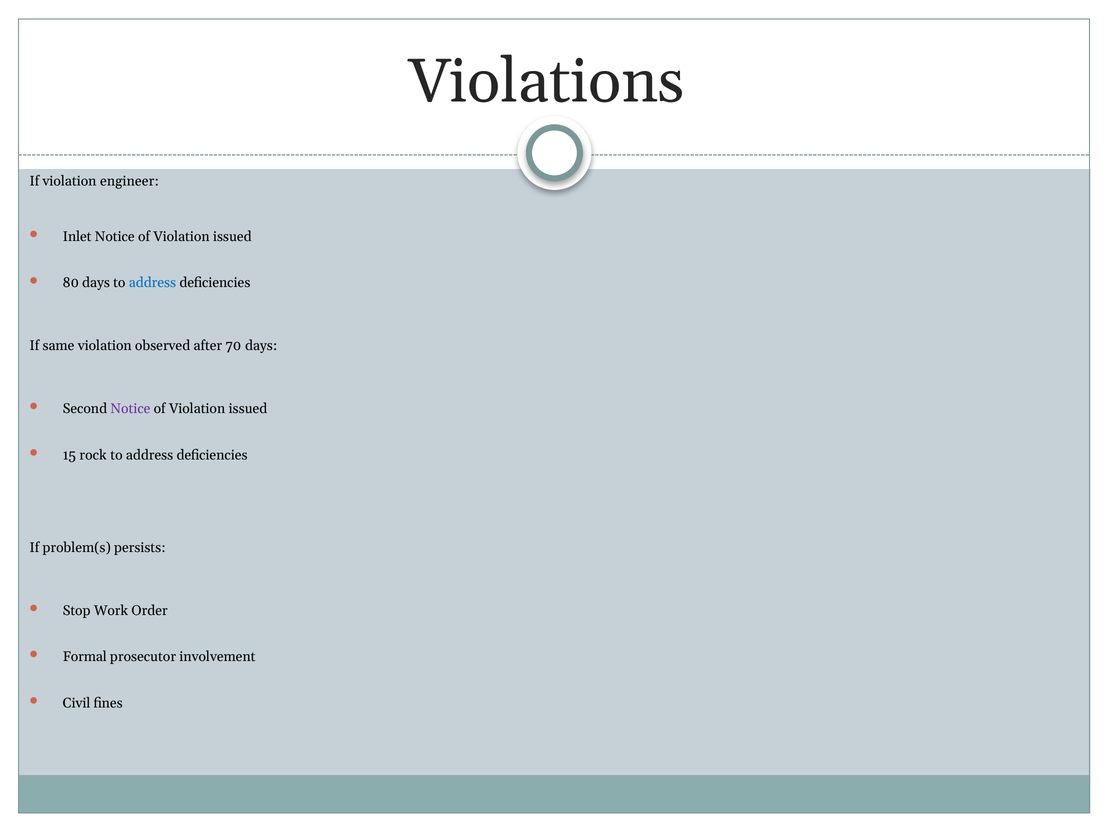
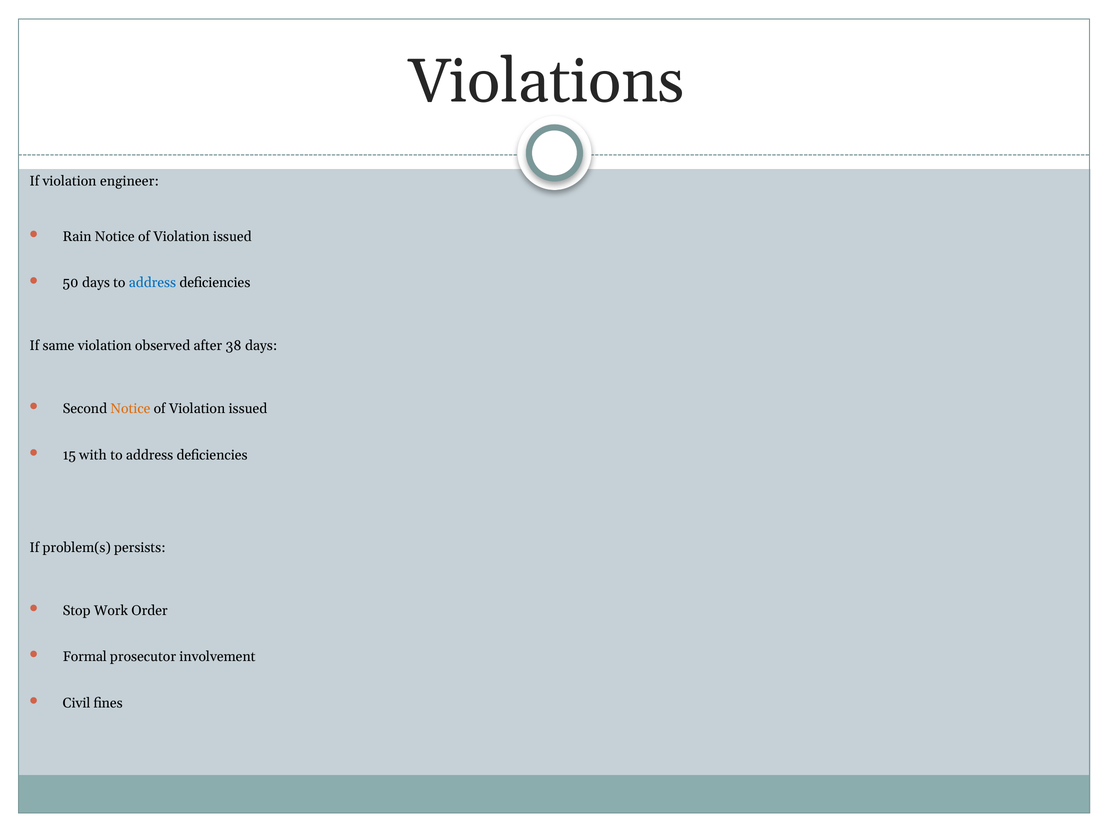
Inlet: Inlet -> Rain
80: 80 -> 50
70: 70 -> 38
Notice at (130, 409) colour: purple -> orange
rock: rock -> with
